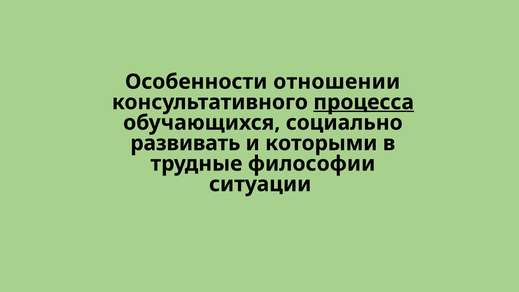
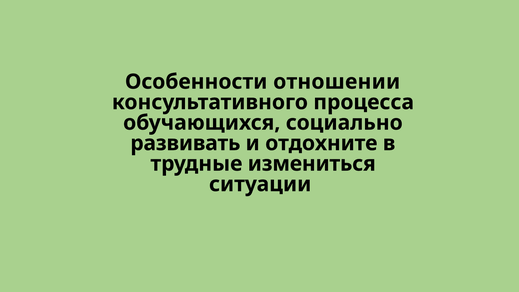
процесса underline: present -> none
которыми: которыми -> отдохните
философии: философии -> измениться
